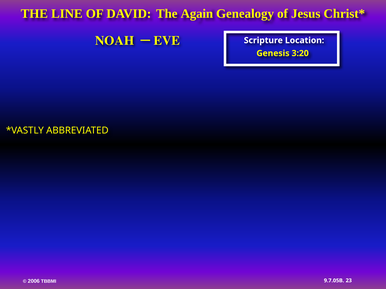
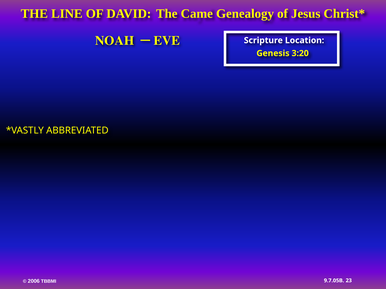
Again: Again -> Came
